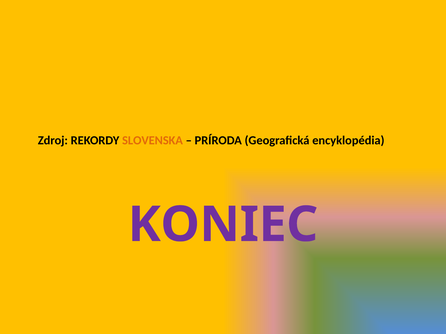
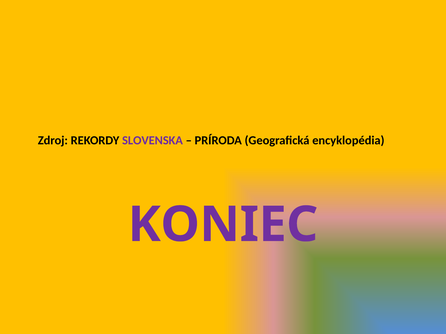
SLOVENSKA colour: orange -> purple
